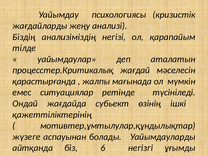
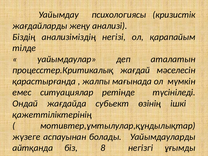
6: 6 -> 8
